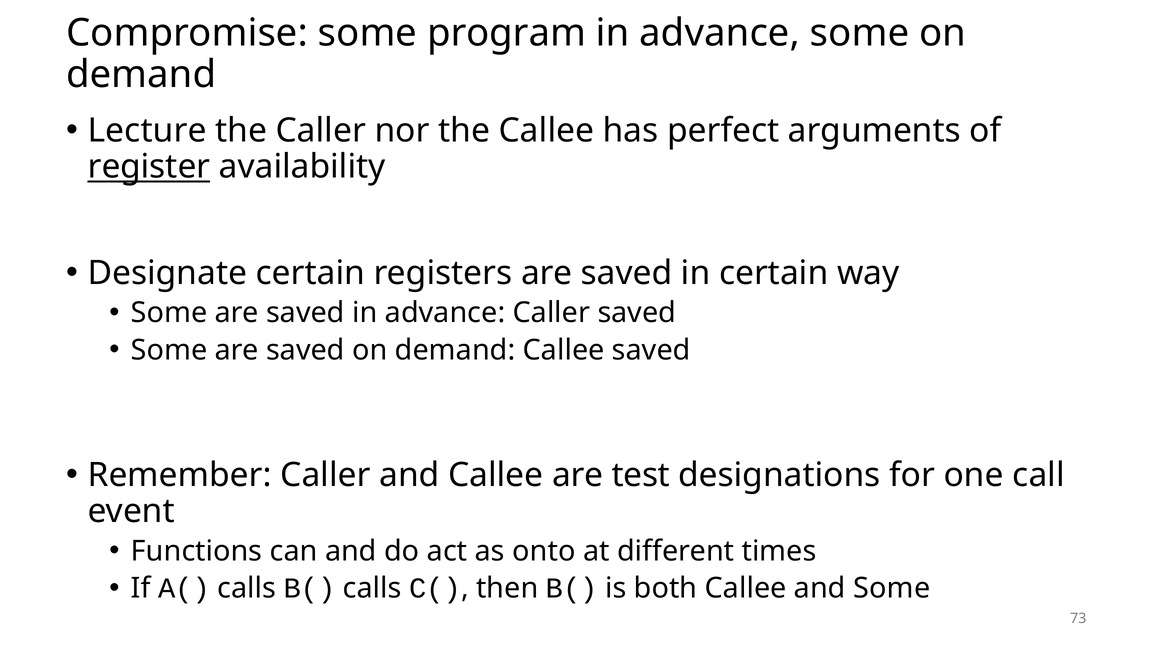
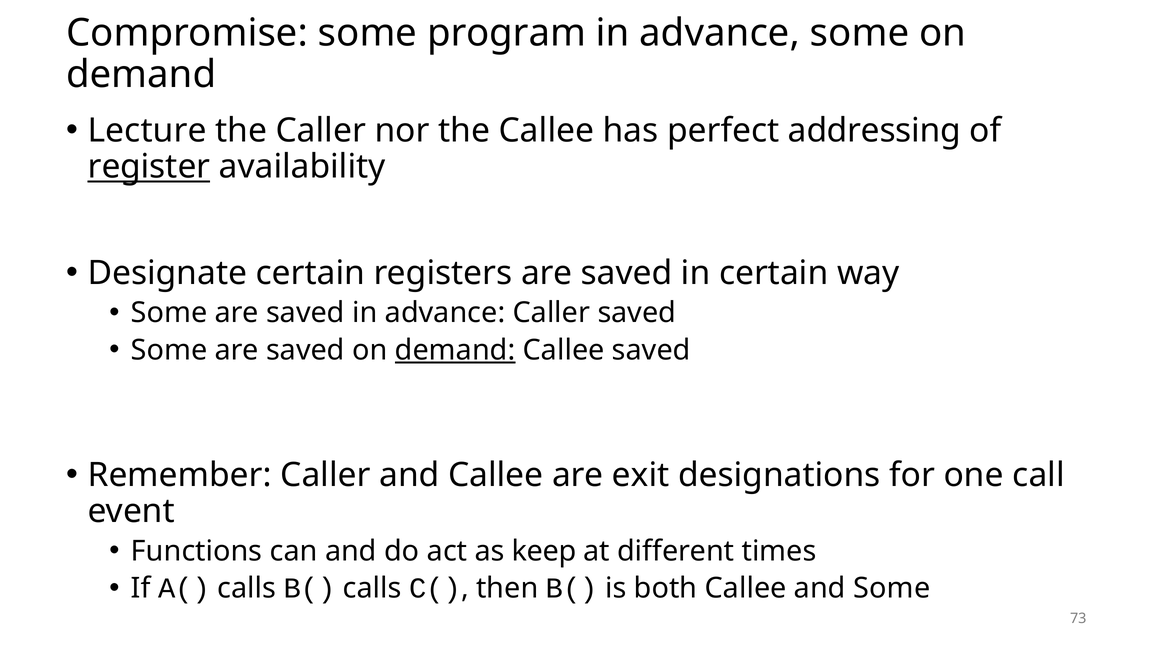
arguments: arguments -> addressing
demand at (455, 350) underline: none -> present
test: test -> exit
onto: onto -> keep
